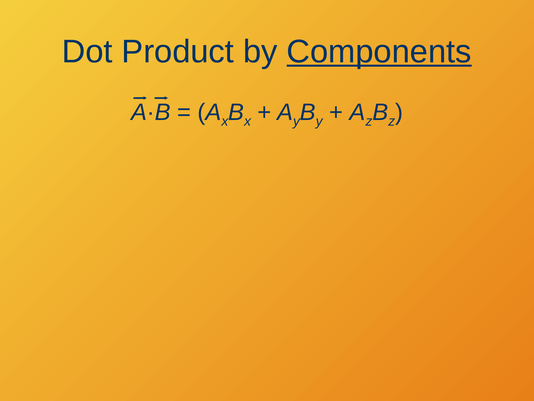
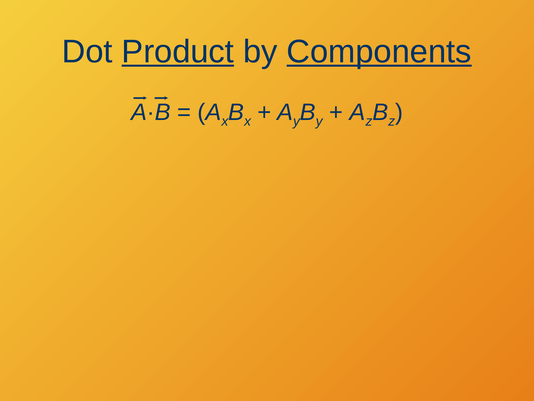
Product underline: none -> present
